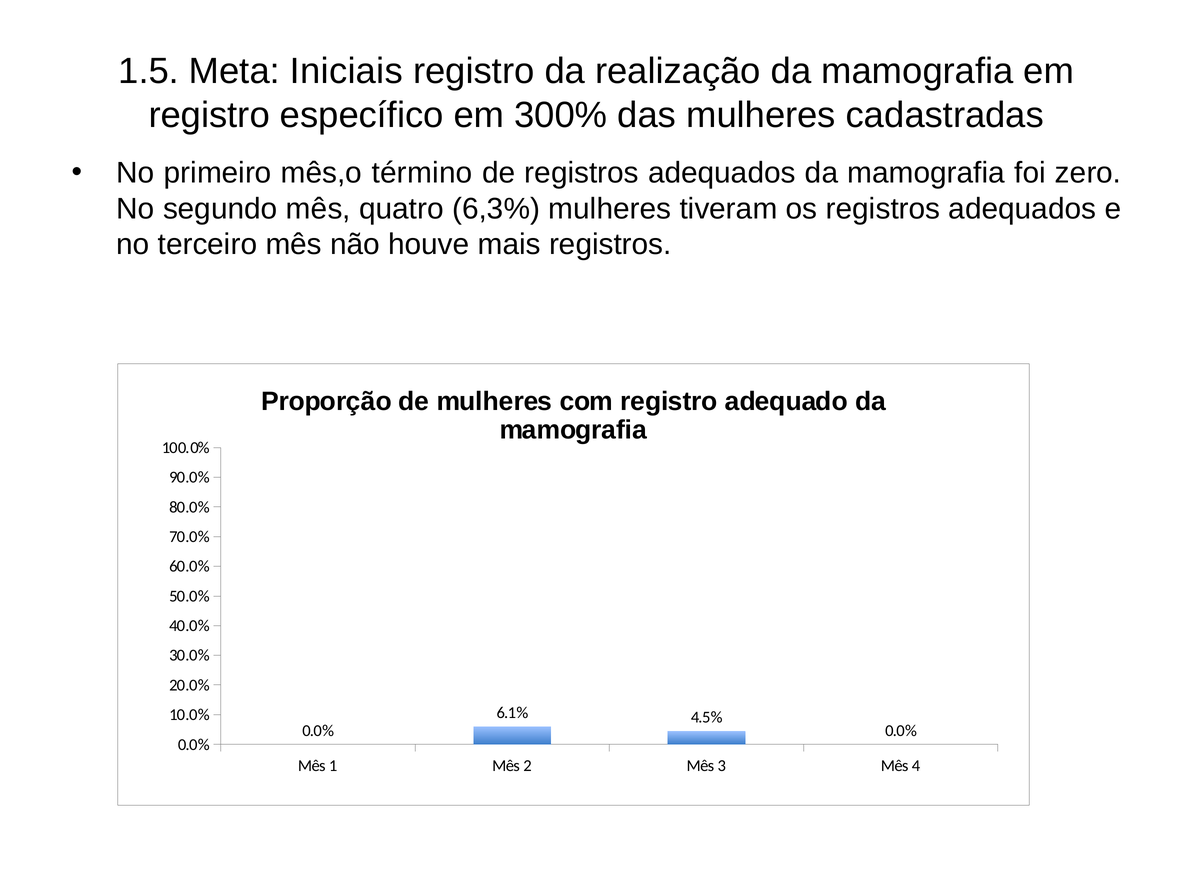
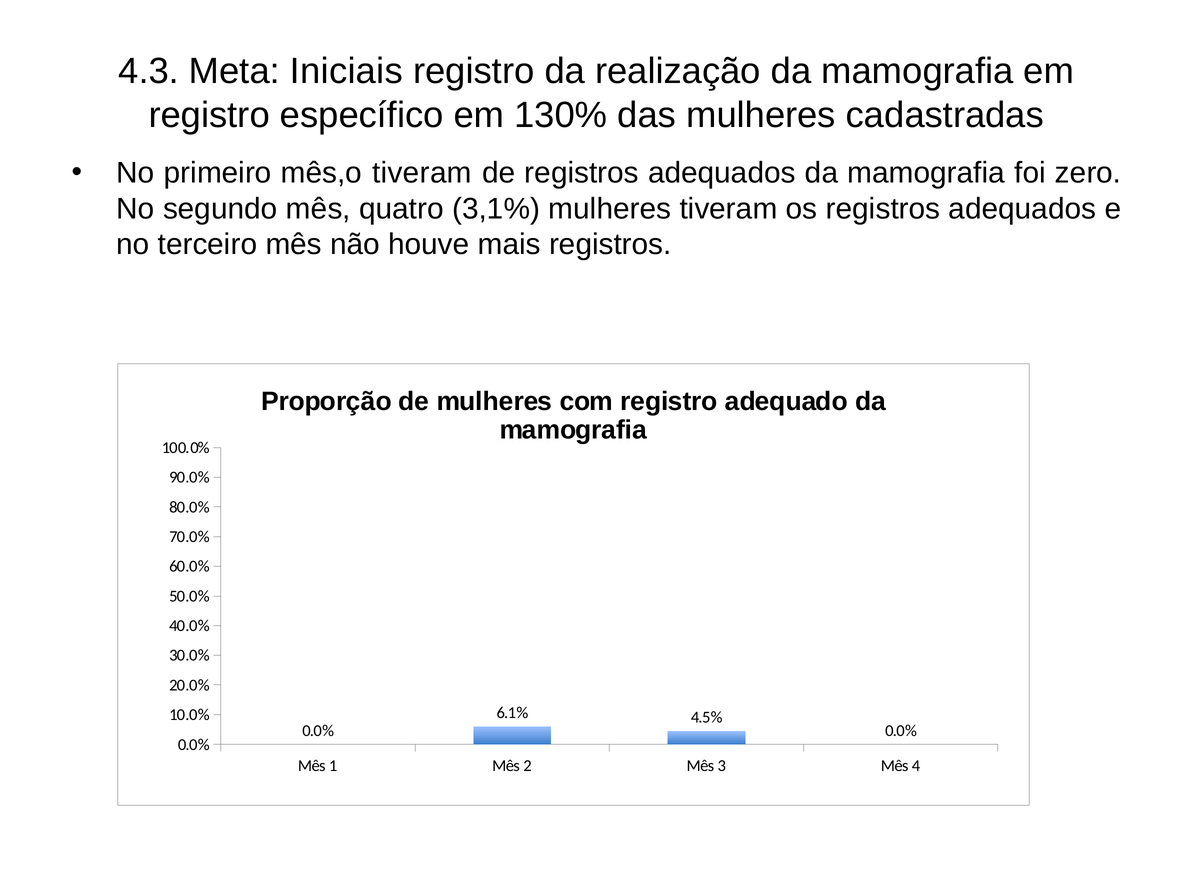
1.5: 1.5 -> 4.3
300%: 300% -> 130%
mês,o término: término -> tiveram
6,3%: 6,3% -> 3,1%
